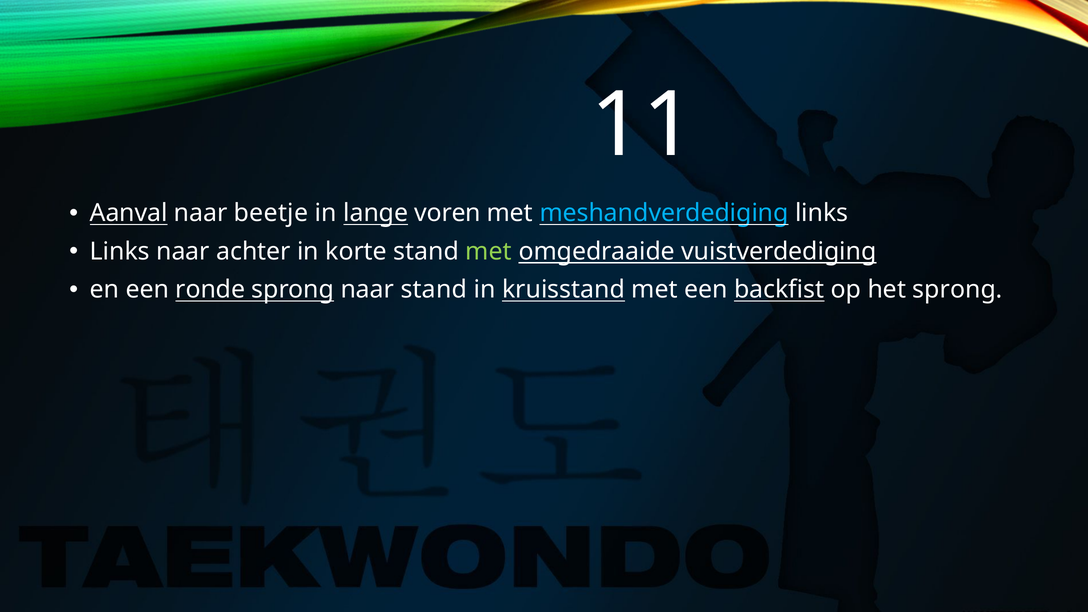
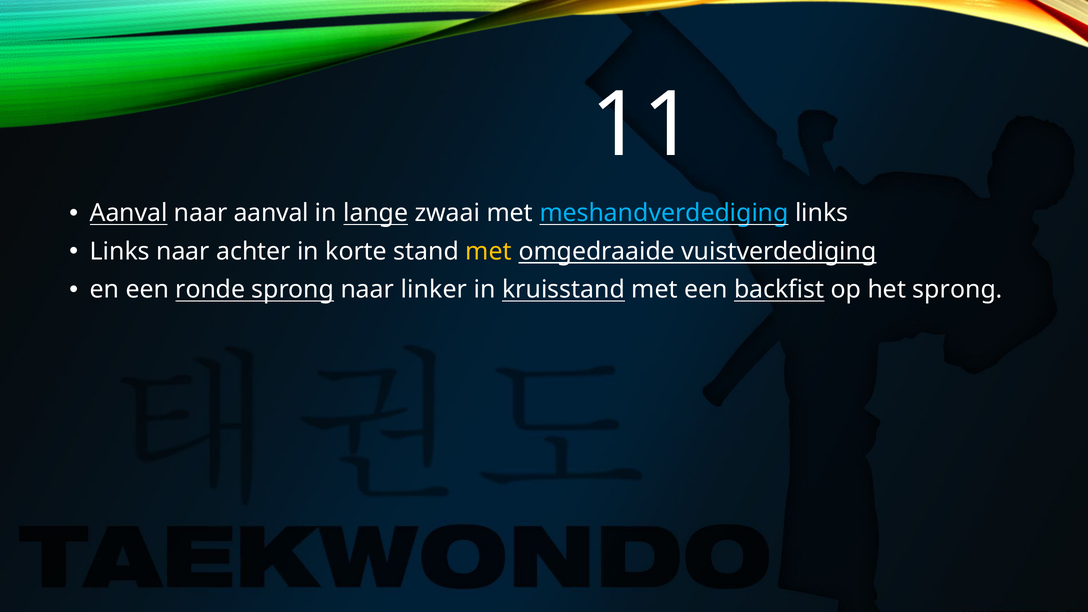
naar beetje: beetje -> aanval
voren: voren -> zwaai
met at (489, 251) colour: light green -> yellow
naar stand: stand -> linker
